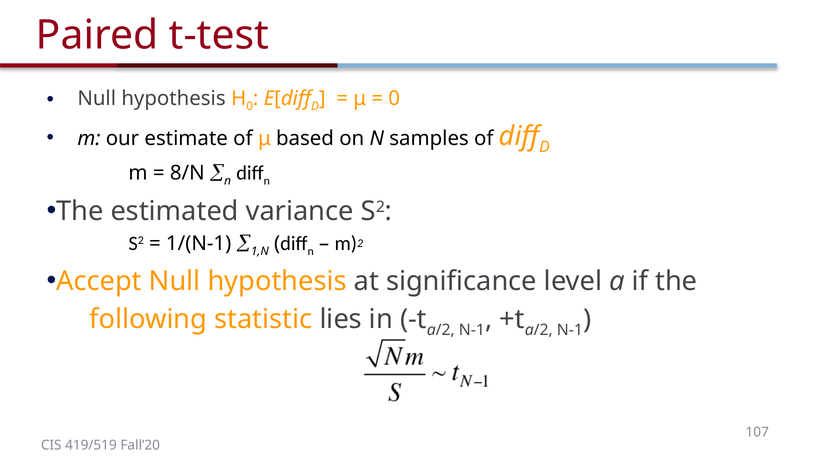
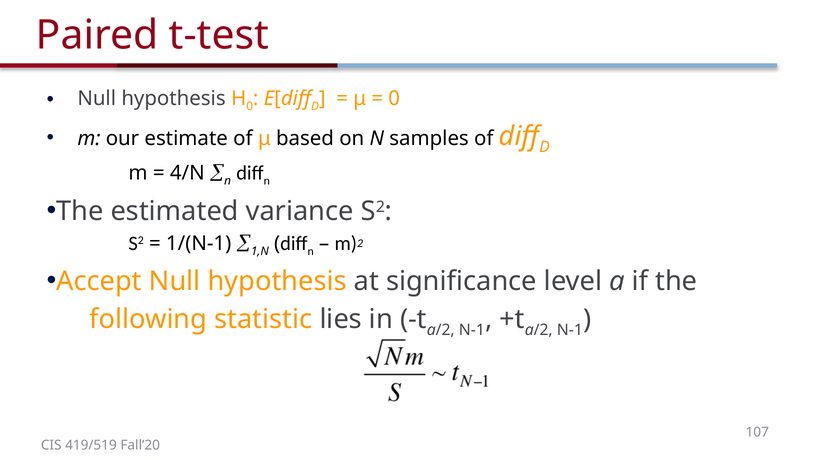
8/N: 8/N -> 4/N
